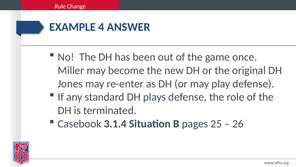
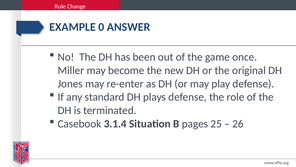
4: 4 -> 0
